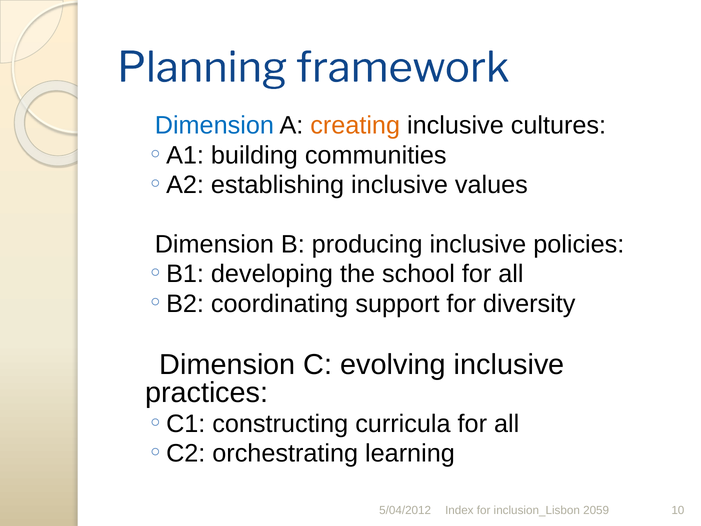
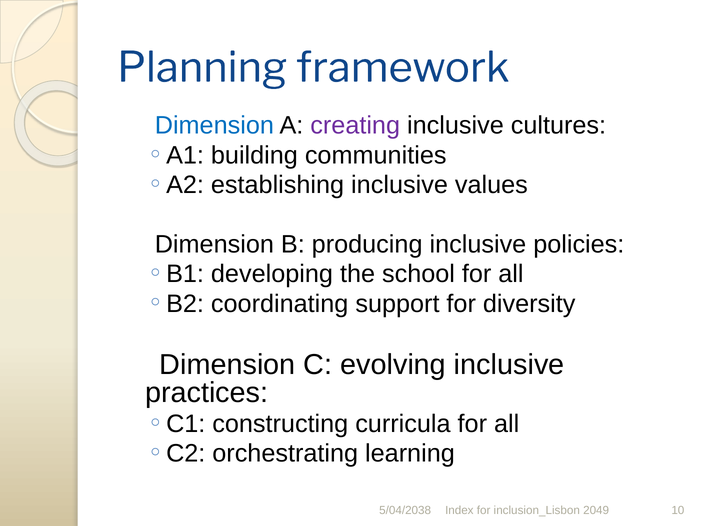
creating colour: orange -> purple
5/04/2012: 5/04/2012 -> 5/04/2038
2059: 2059 -> 2049
